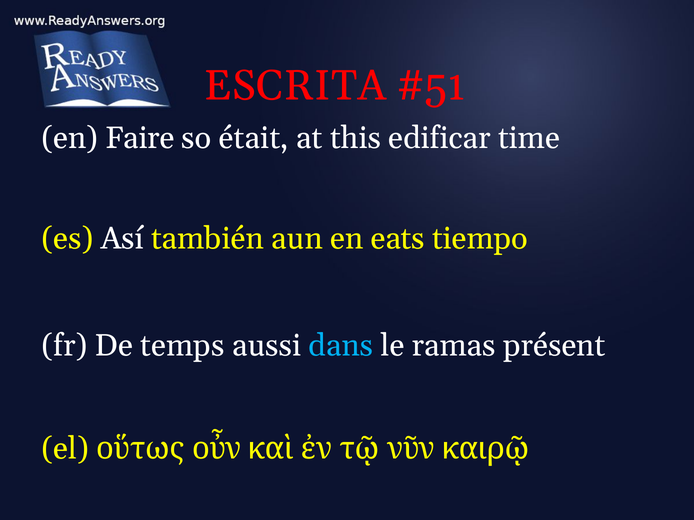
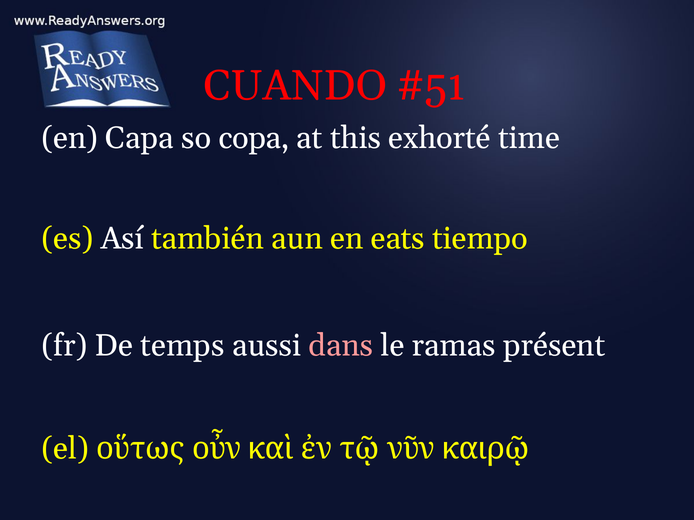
ESCRITA: ESCRITA -> CUANDO
Faire: Faire -> Capa
était: était -> copa
edificar: edificar -> exhorté
dans colour: light blue -> pink
